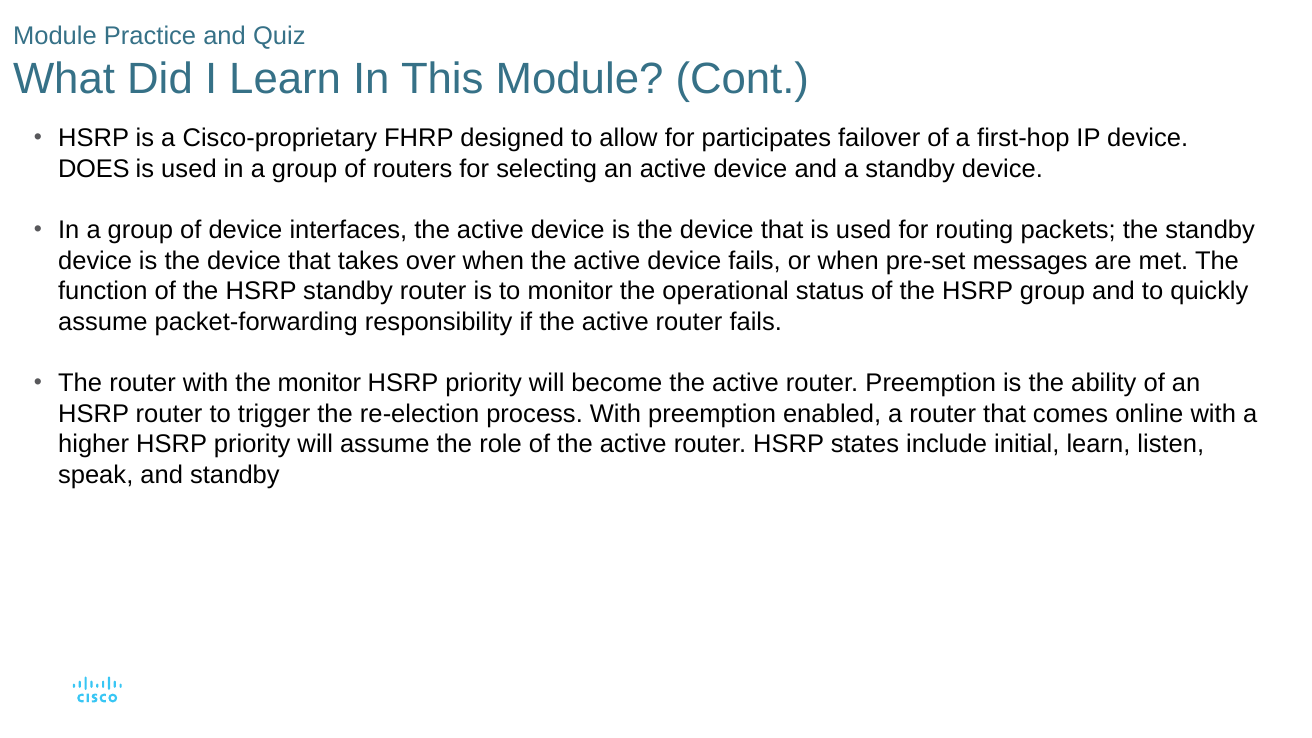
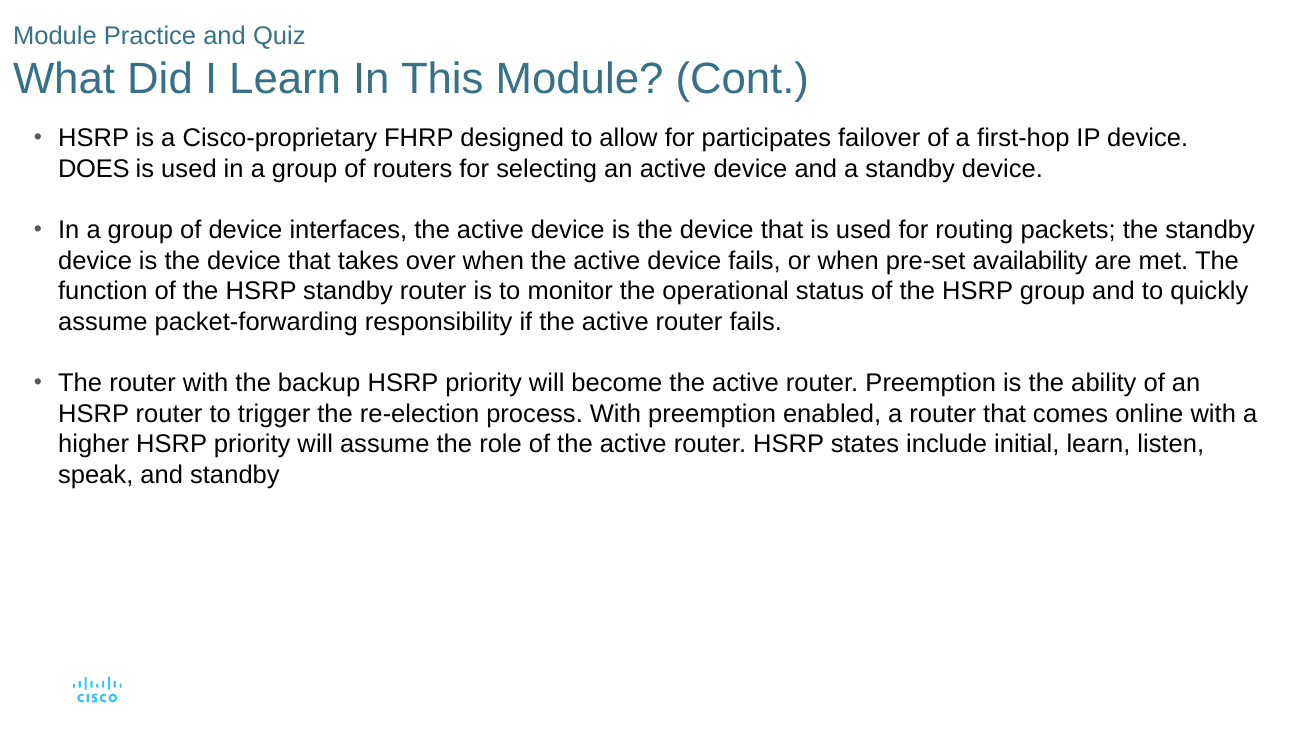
messages: messages -> availability
the monitor: monitor -> backup
